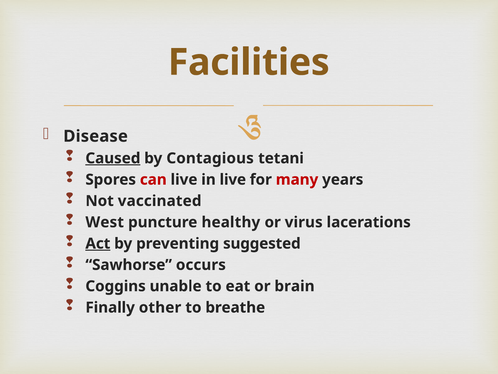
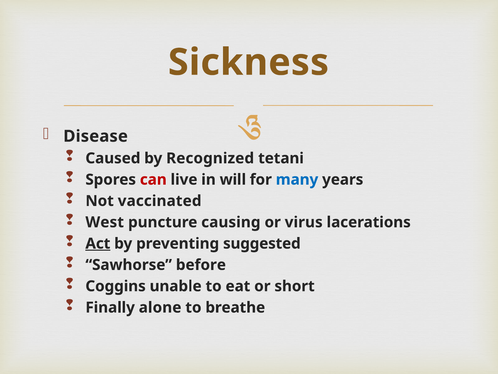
Facilities: Facilities -> Sickness
Caused underline: present -> none
Contagious: Contagious -> Recognized
in live: live -> will
many colour: red -> blue
healthy: healthy -> causing
occurs: occurs -> before
brain: brain -> short
other: other -> alone
